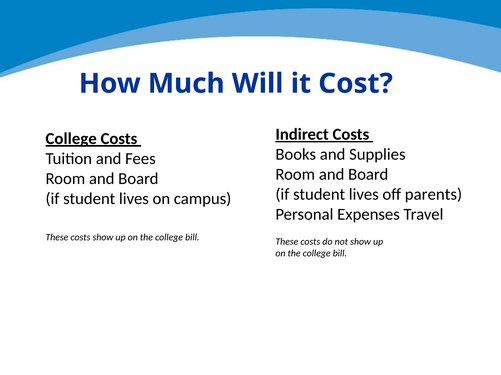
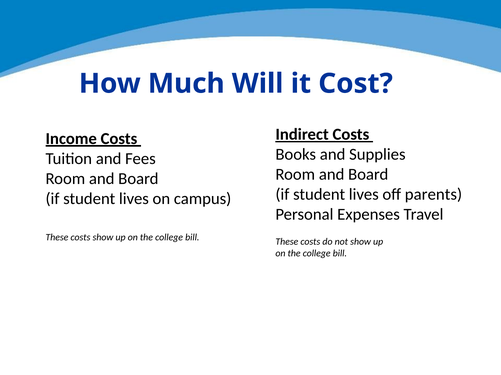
College at (71, 139): College -> Income
